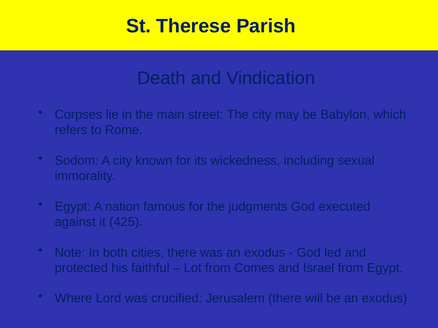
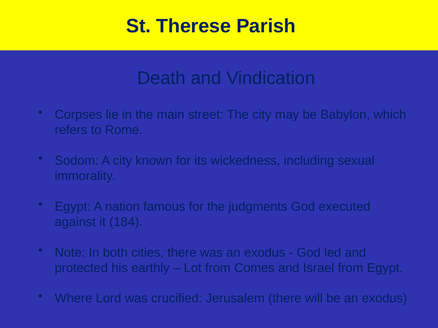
425: 425 -> 184
faithful: faithful -> earthly
